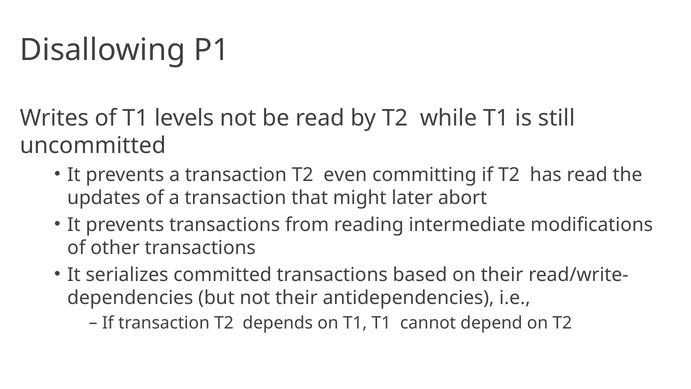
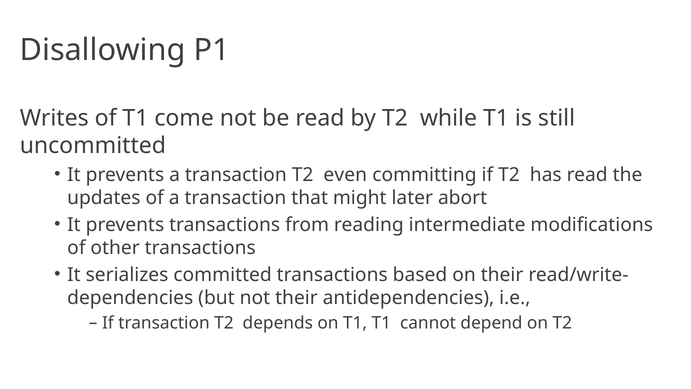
levels: levels -> come
